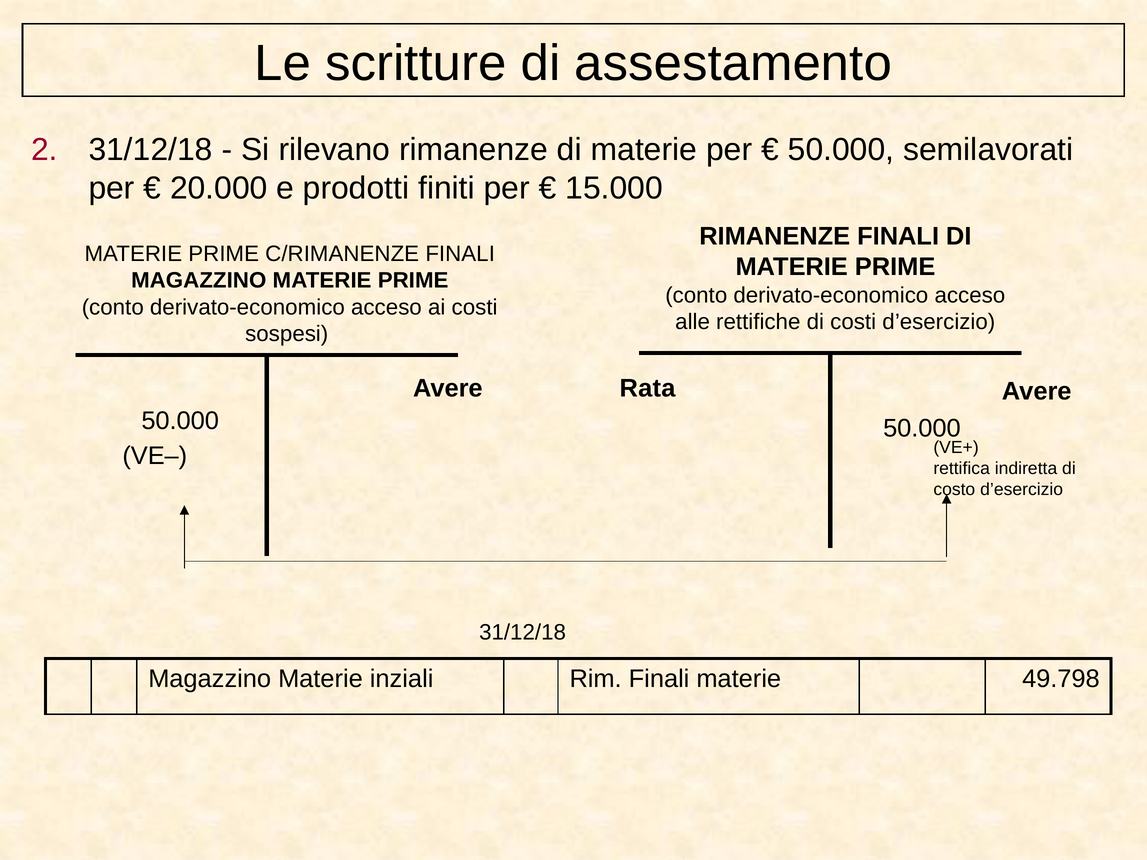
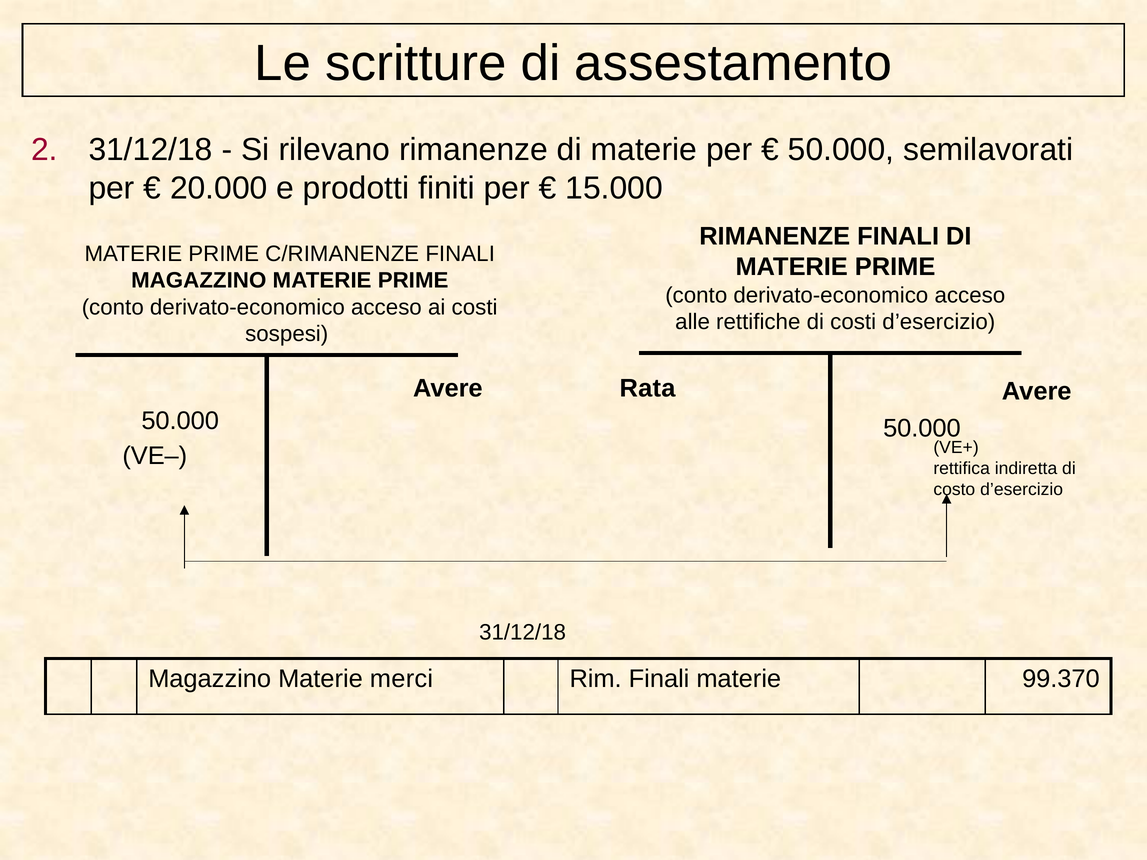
inziali: inziali -> merci
49.798: 49.798 -> 99.370
